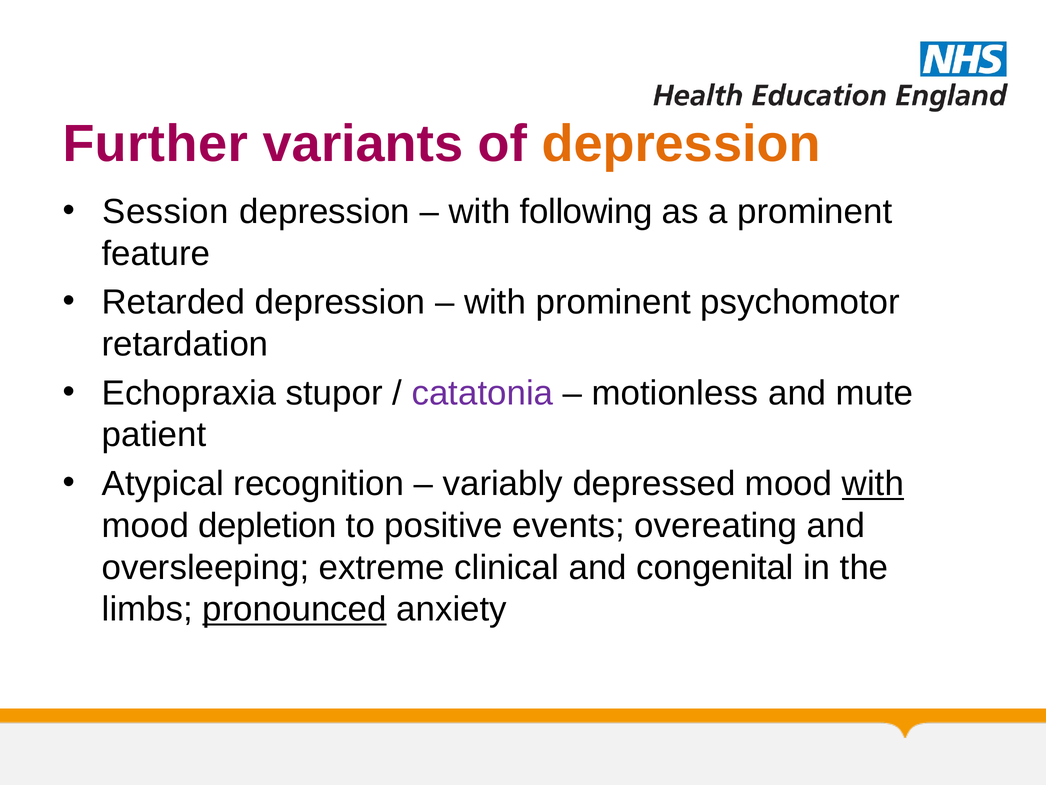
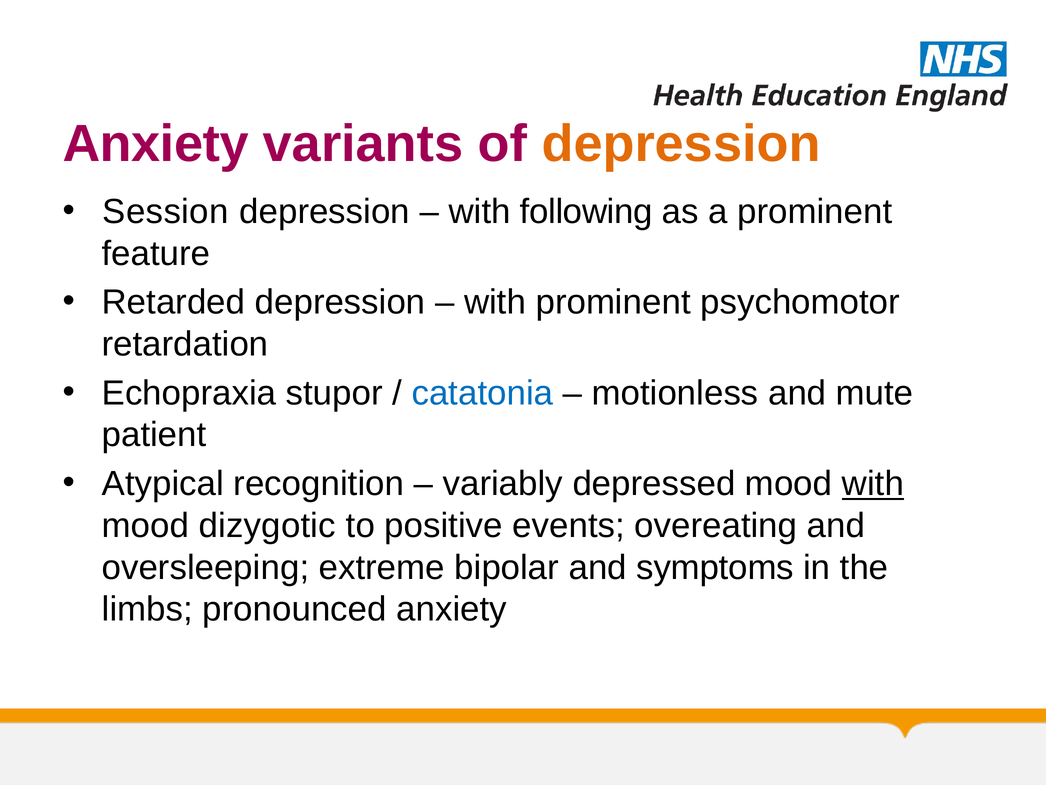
Further at (155, 144): Further -> Anxiety
catatonia colour: purple -> blue
depletion: depletion -> dizygotic
clinical: clinical -> bipolar
congenital: congenital -> symptoms
pronounced underline: present -> none
